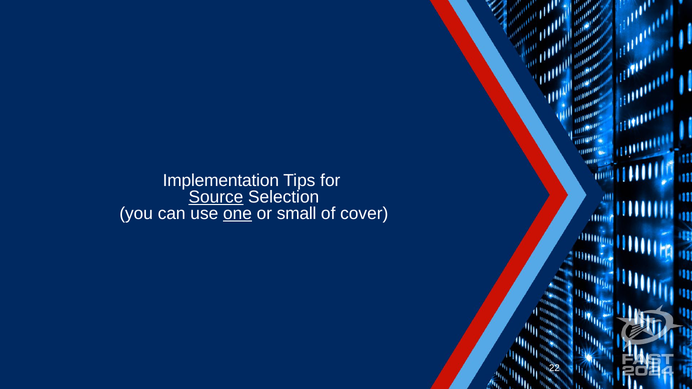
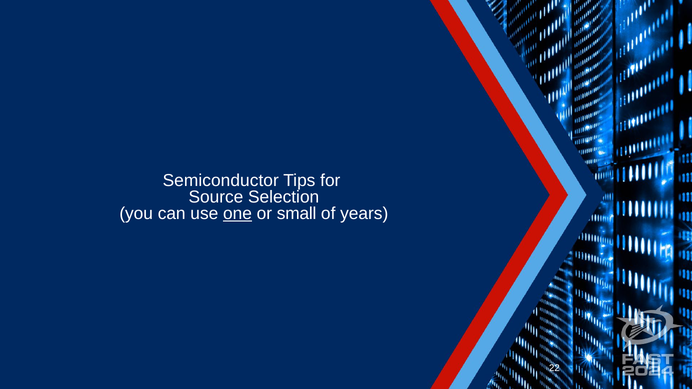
Implementation: Implementation -> Semiconductor
Source underline: present -> none
cover: cover -> years
